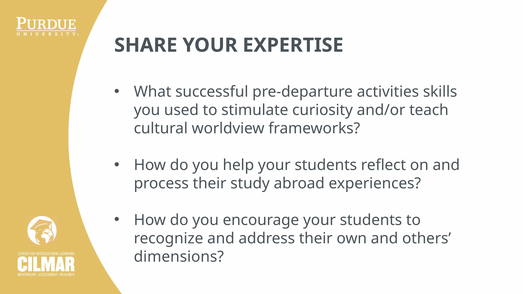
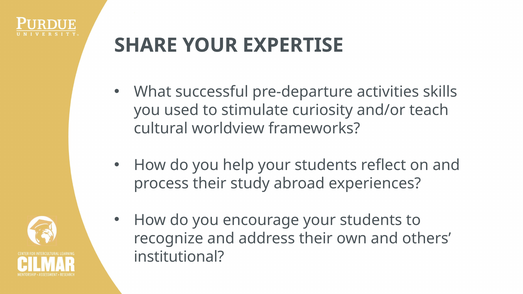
dimensions: dimensions -> institutional
